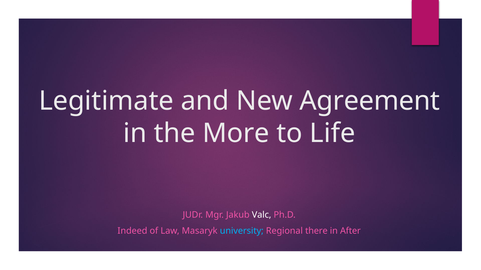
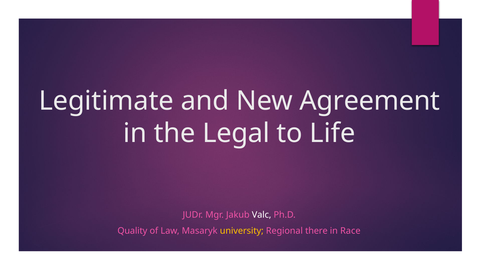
More: More -> Legal
Indeed: Indeed -> Quality
university colour: light blue -> yellow
After: After -> Race
